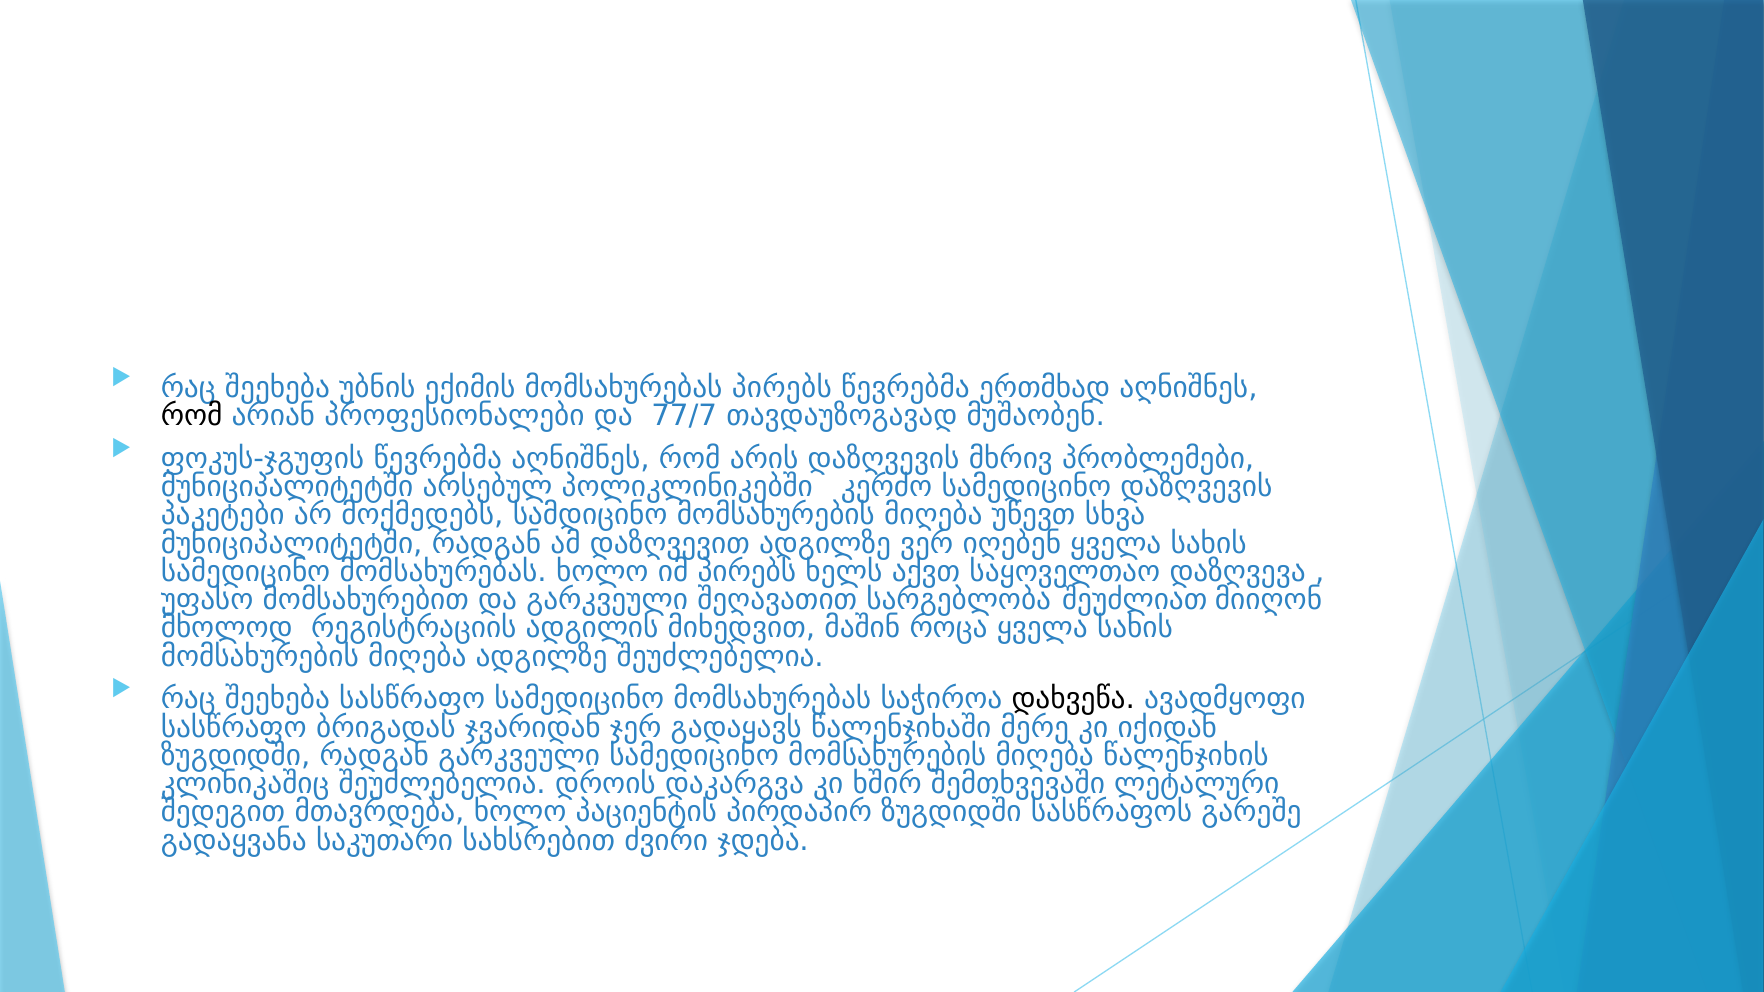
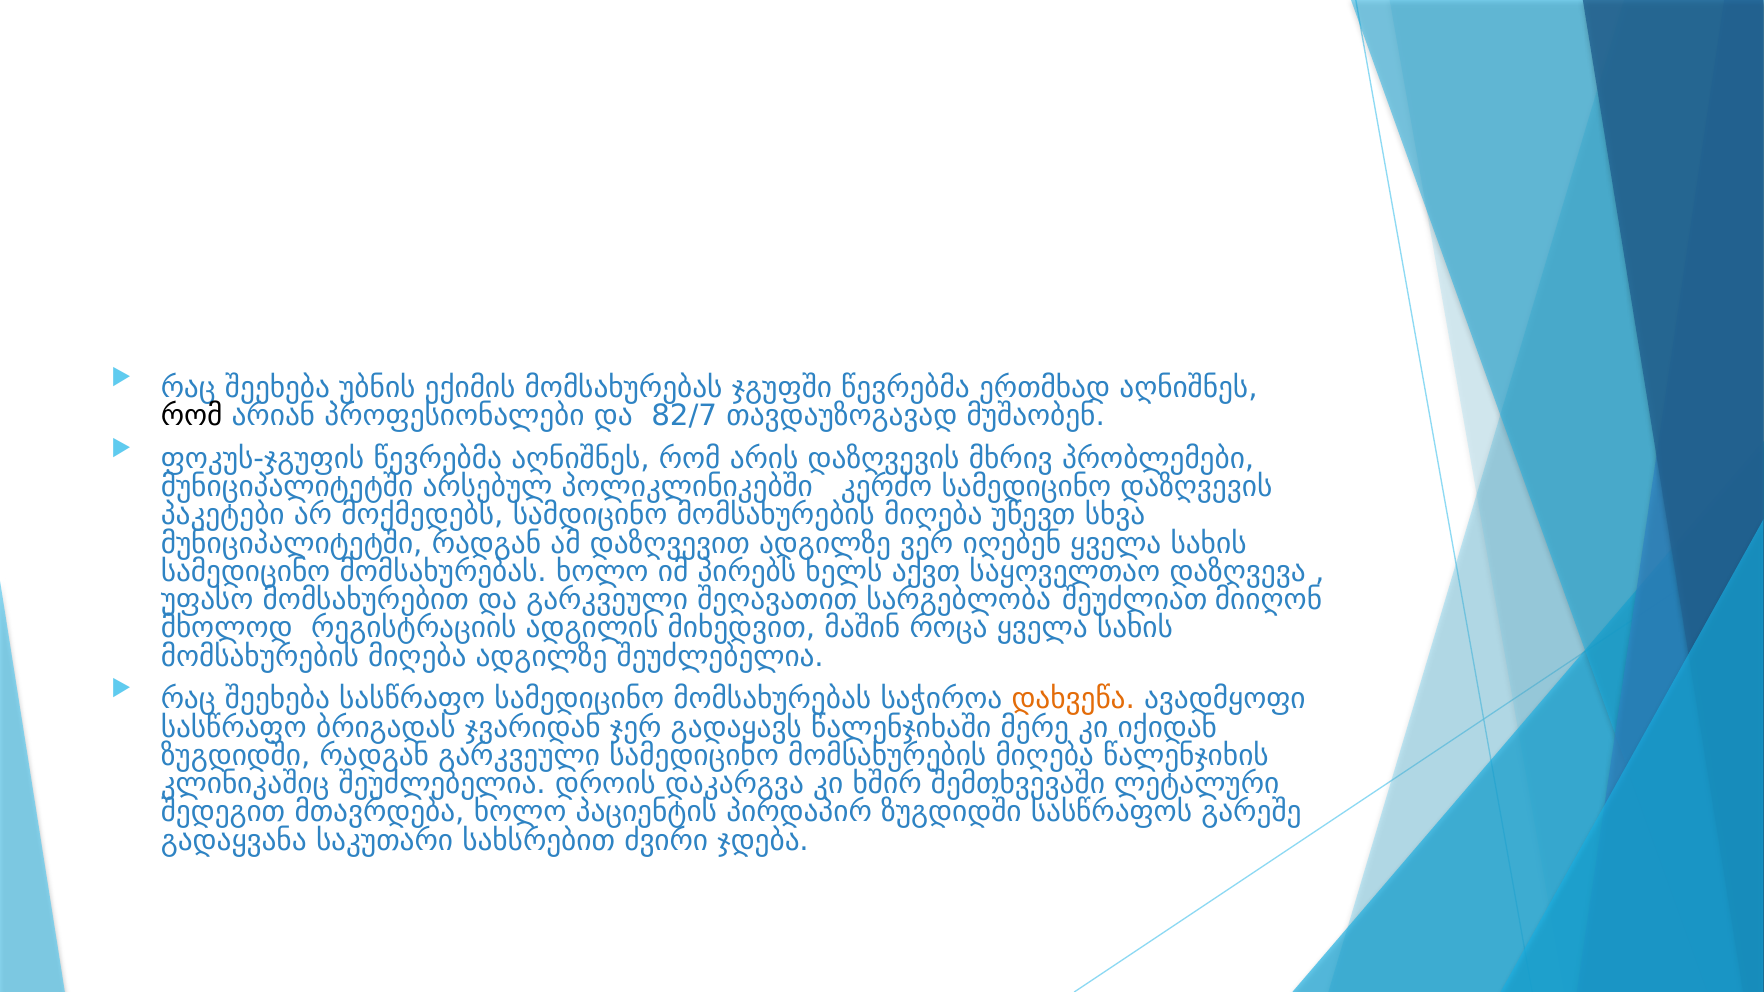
მომსახურებას პირებს: პირებს -> ჯგუფში
77/7: 77/7 -> 82/7
დახვეწა colour: black -> orange
